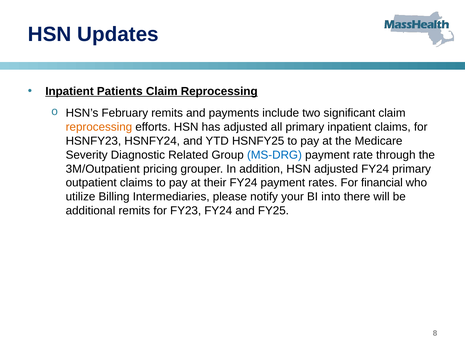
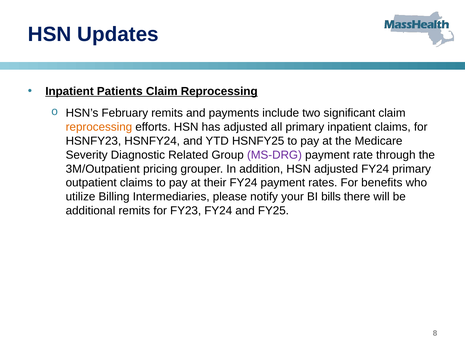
MS-DRG colour: blue -> purple
financial: financial -> benefits
into: into -> bills
